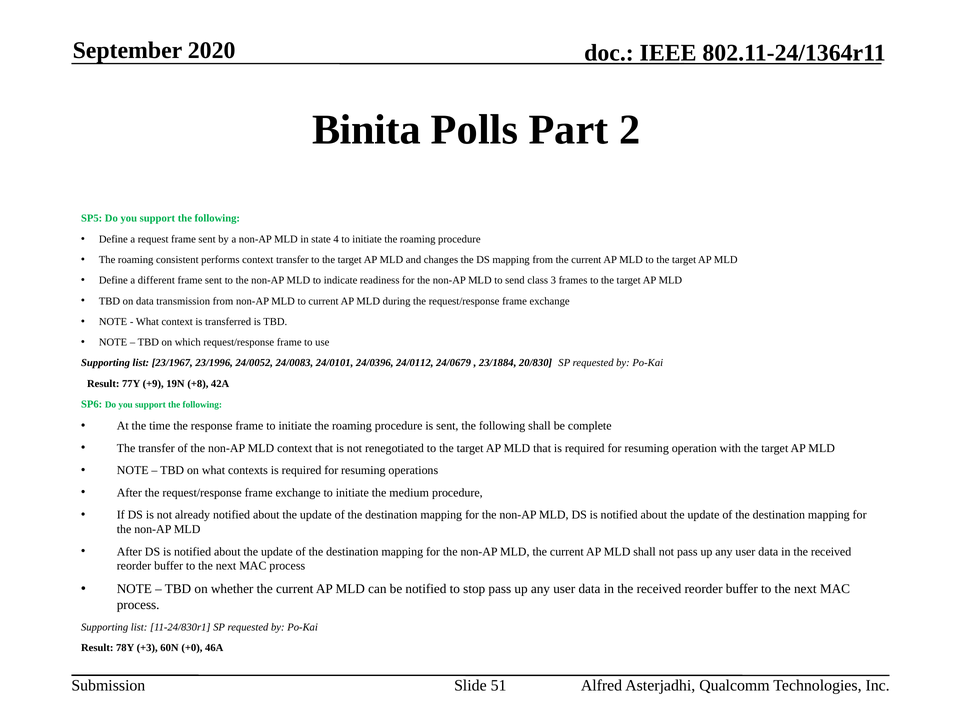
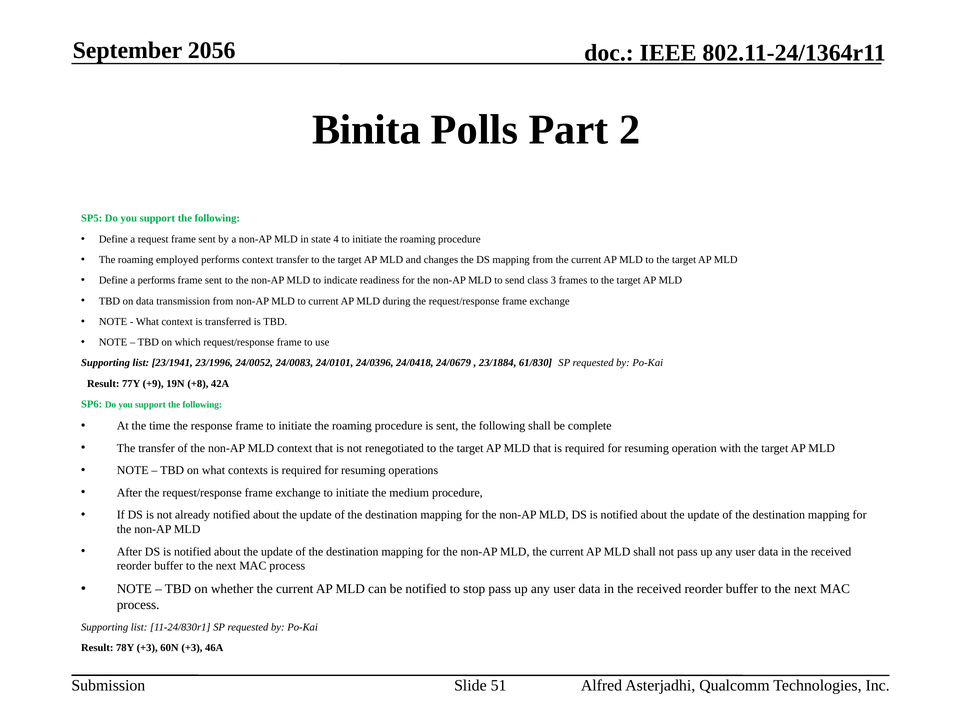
2020: 2020 -> 2056
consistent: consistent -> employed
a different: different -> performs
23/1967: 23/1967 -> 23/1941
24/0112: 24/0112 -> 24/0418
20/830: 20/830 -> 61/830
60N +0: +0 -> +3
